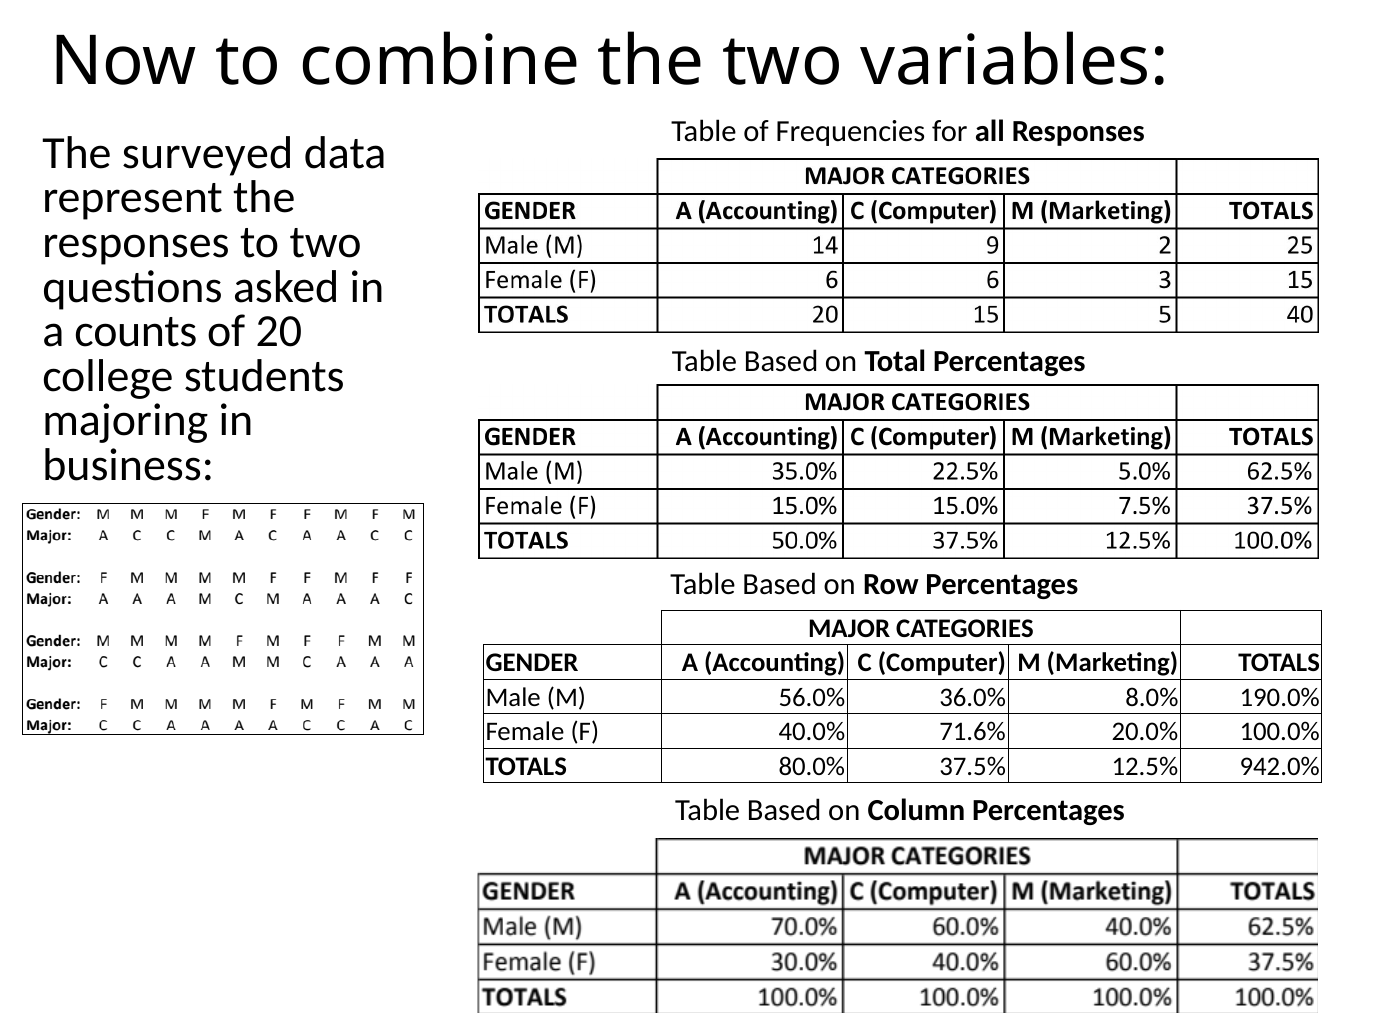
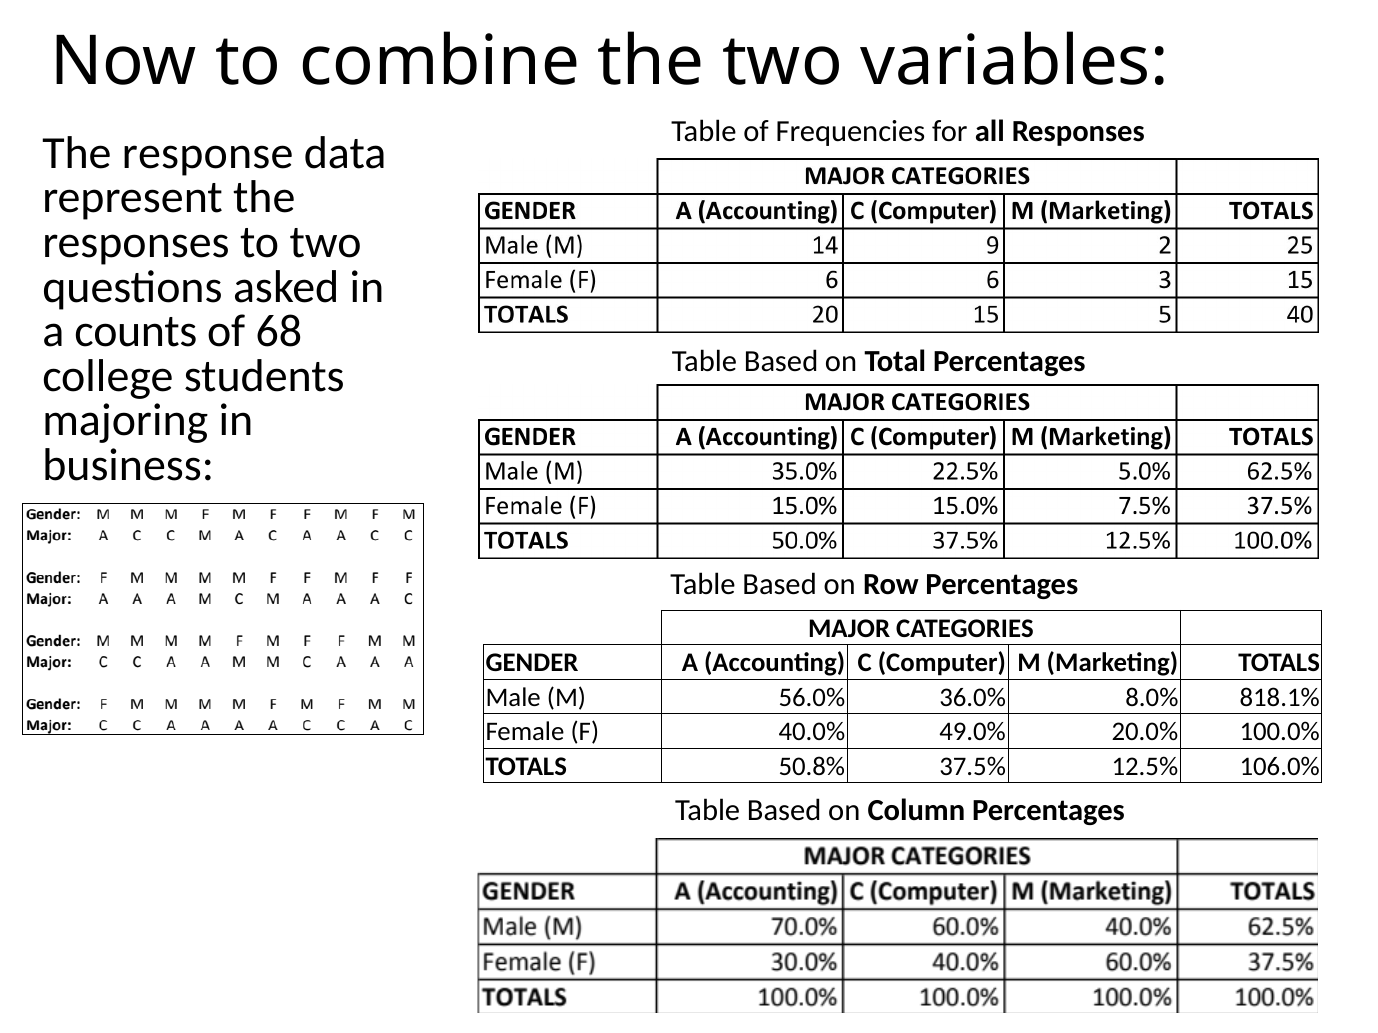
surveyed: surveyed -> response
20: 20 -> 68
190.0%: 190.0% -> 818.1%
71.6%: 71.6% -> 49.0%
80.0%: 80.0% -> 50.8%
942.0%: 942.0% -> 106.0%
